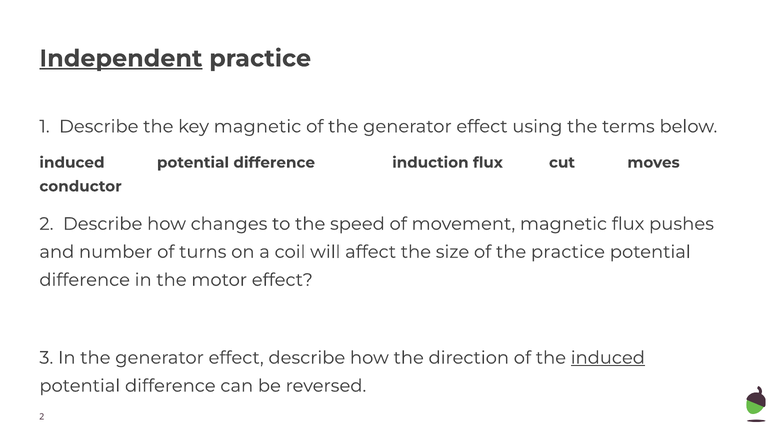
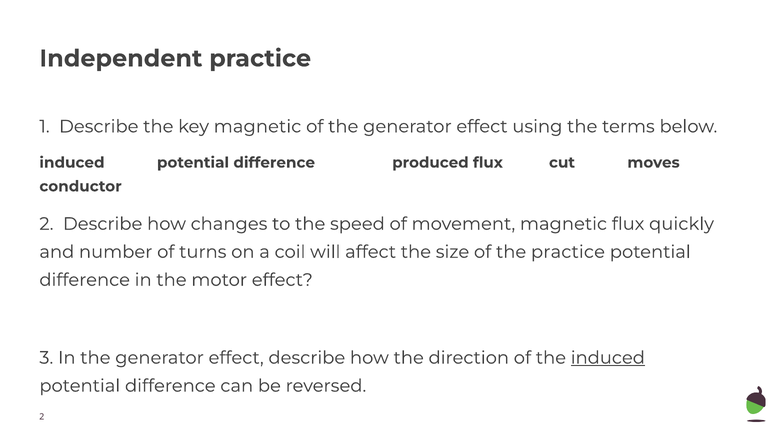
Independent underline: present -> none
induction: induction -> produced
pushes: pushes -> quickly
